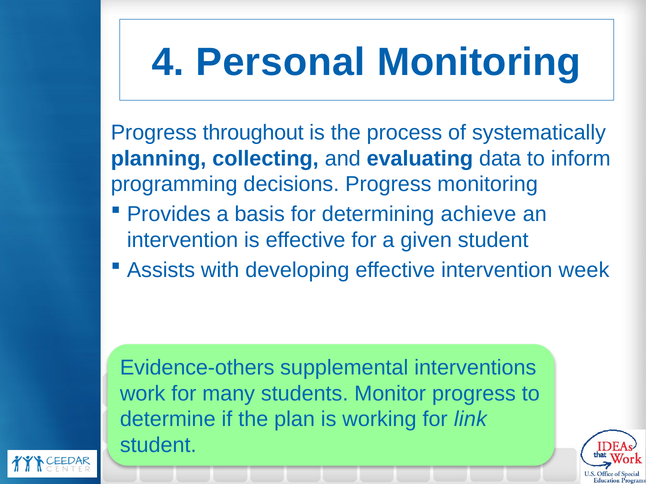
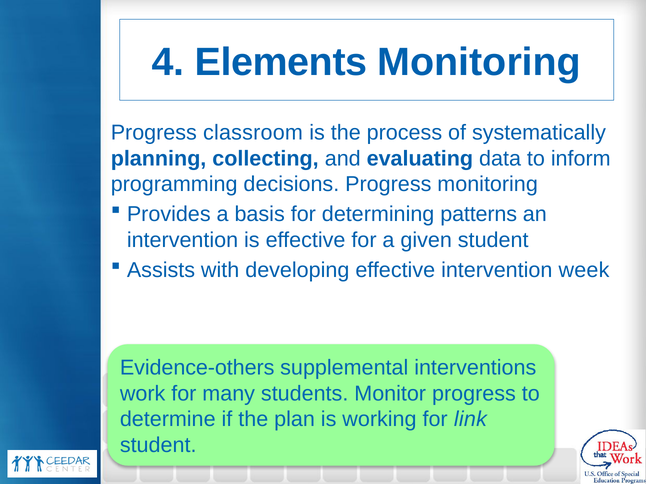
Personal: Personal -> Elements
throughout: throughout -> classroom
achieve: achieve -> patterns
